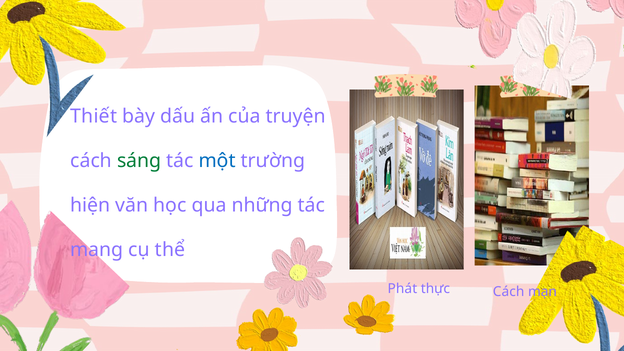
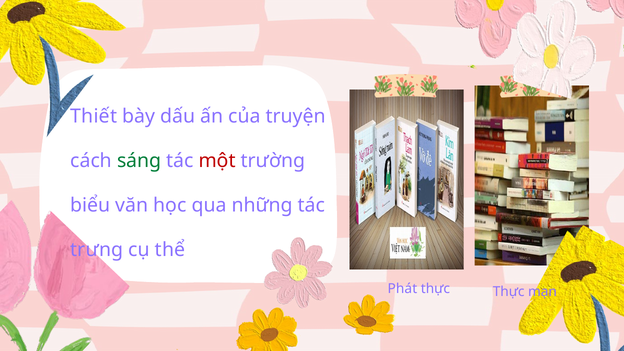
một colour: blue -> red
hiện: hiện -> biểu
mang: mang -> trưng
thực Cách: Cách -> Thực
